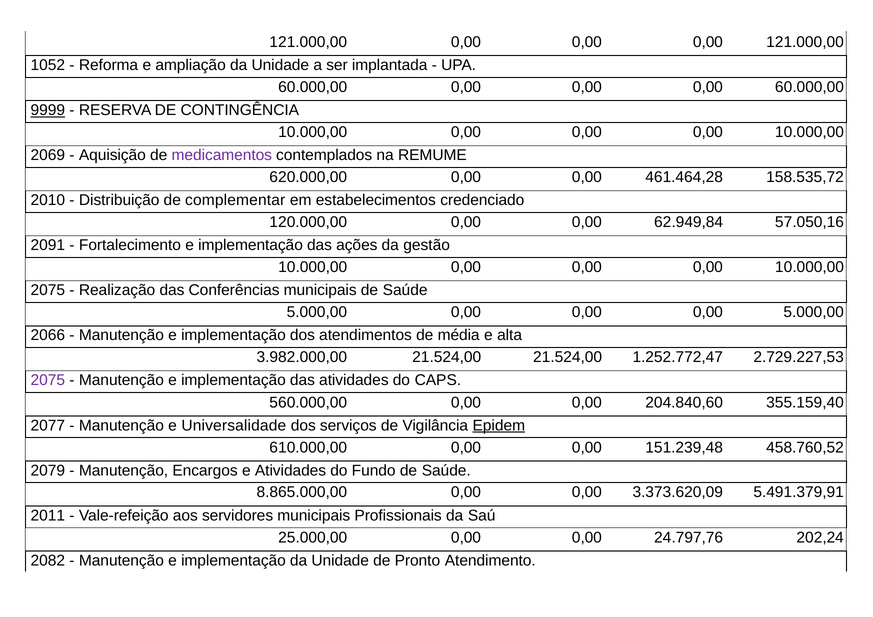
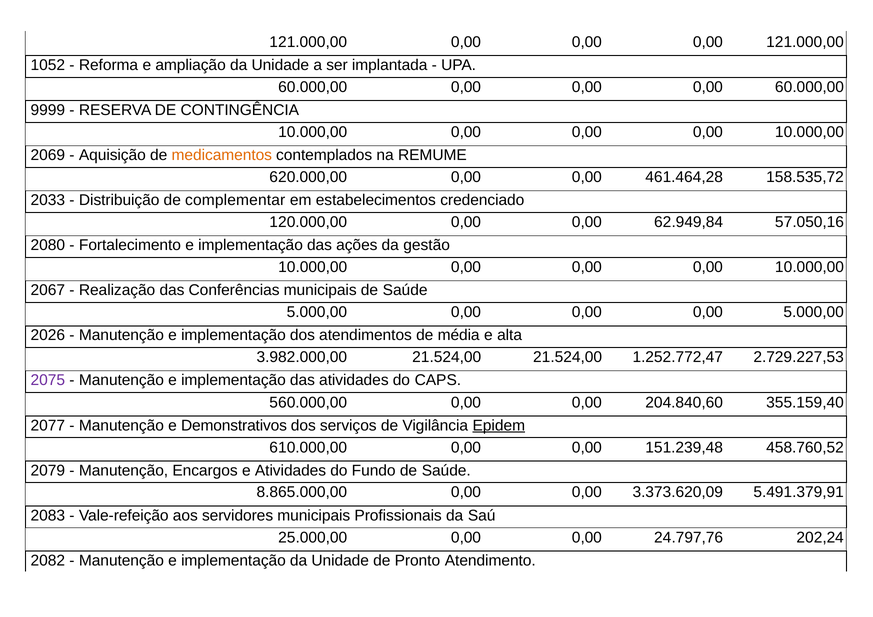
9999 underline: present -> none
medicamentos colour: purple -> orange
2010: 2010 -> 2033
2091: 2091 -> 2080
2075 at (48, 291): 2075 -> 2067
2066: 2066 -> 2026
Universalidade: Universalidade -> Demonstrativos
2011: 2011 -> 2083
